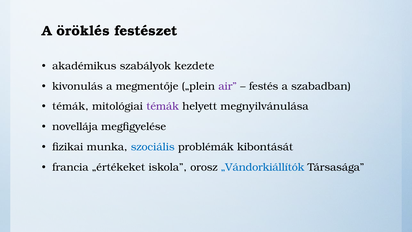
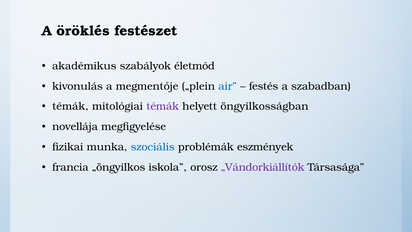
kezdete: kezdete -> életmód
air colour: purple -> blue
megnyilvánulása: megnyilvánulása -> öngyilkosságban
kibontását: kibontását -> eszmények
„értékeket: „értékeket -> „öngyilkos
„Vándorkiállítók colour: blue -> purple
